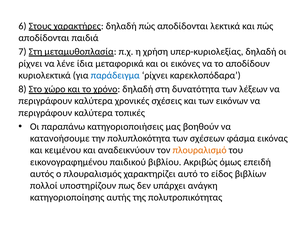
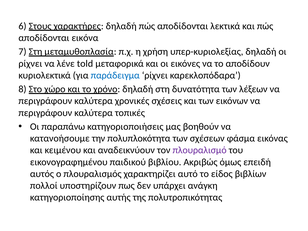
παιδιά: παιδιά -> εικόνα
ίδια: ίδια -> told
πλουραλισμό colour: orange -> purple
